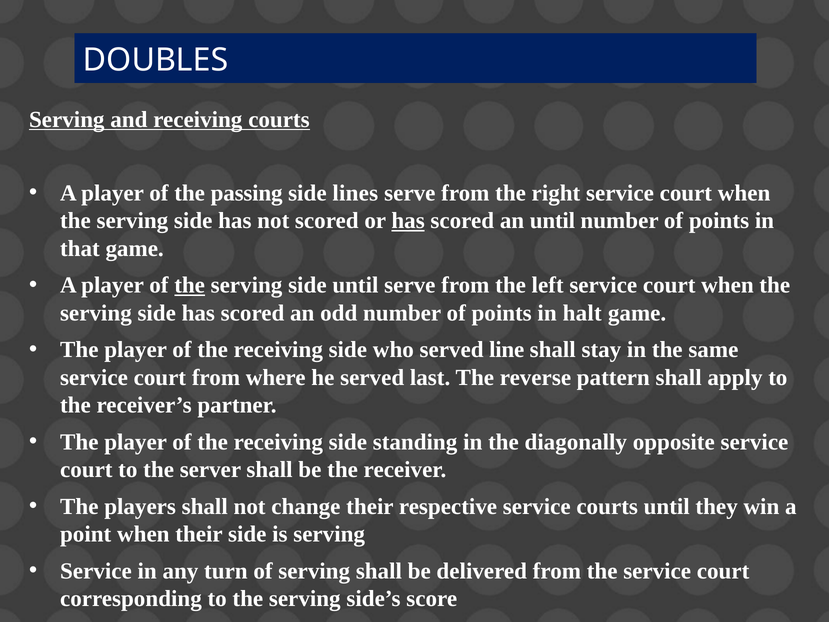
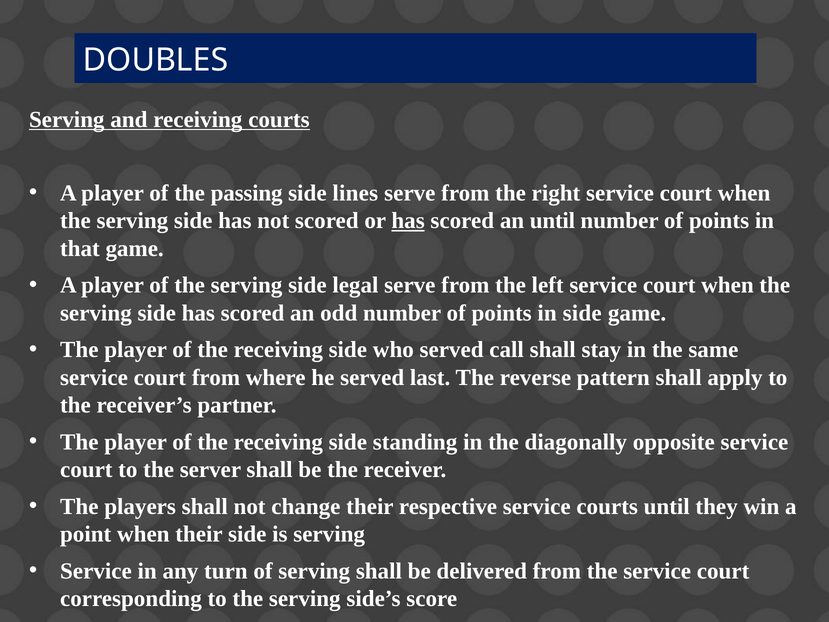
the at (190, 285) underline: present -> none
side until: until -> legal
in halt: halt -> side
line: line -> call
